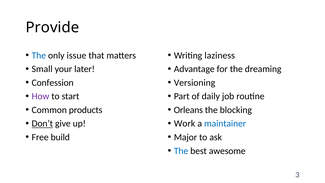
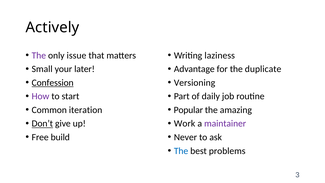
Provide: Provide -> Actively
The at (39, 55) colour: blue -> purple
dreaming: dreaming -> duplicate
Confession underline: none -> present
products: products -> iteration
Orleans: Orleans -> Popular
blocking: blocking -> amazing
maintainer colour: blue -> purple
Major: Major -> Never
awesome: awesome -> problems
